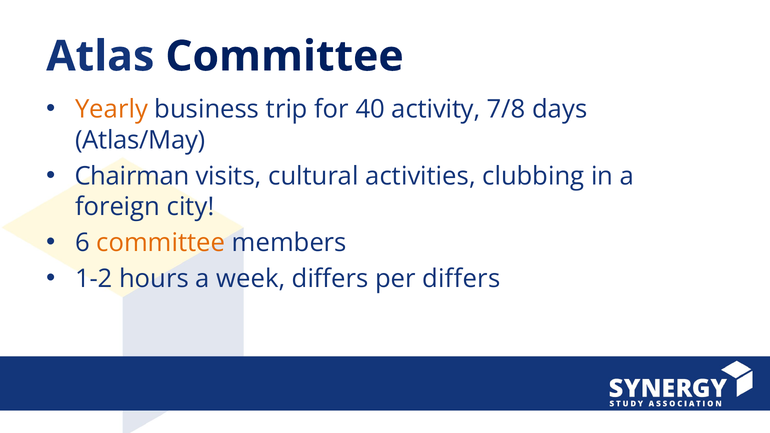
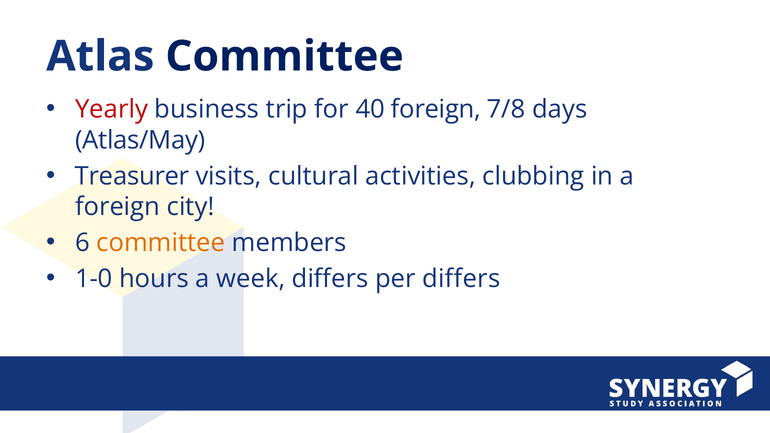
Yearly colour: orange -> red
40 activity: activity -> foreign
Chairman: Chairman -> Treasurer
1-2: 1-2 -> 1-0
